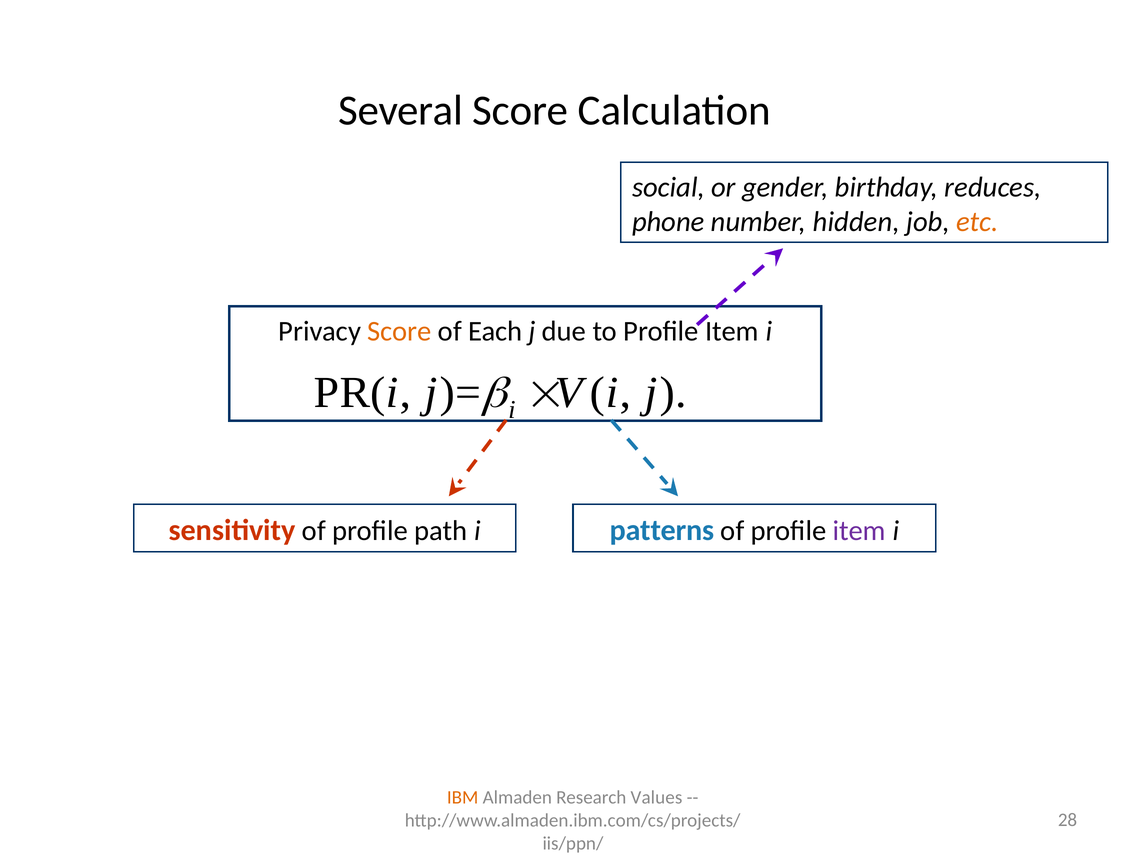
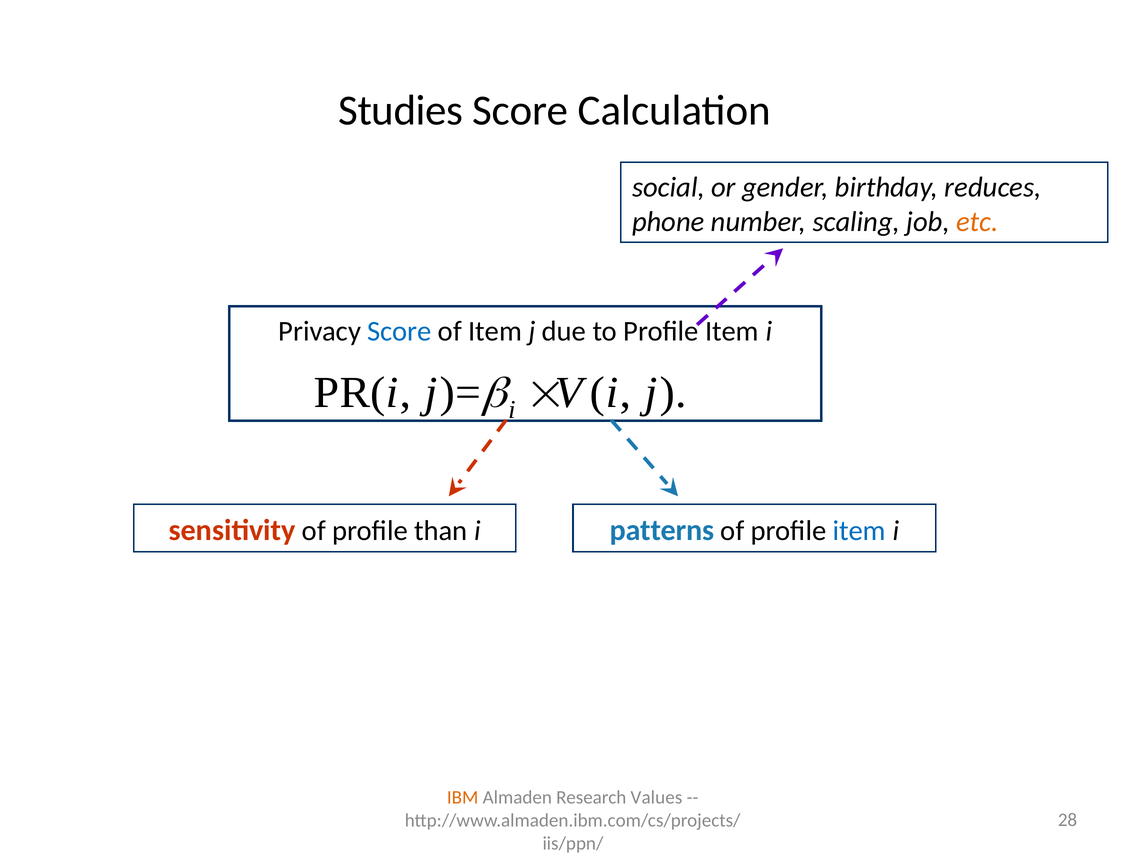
Several: Several -> Studies
hidden: hidden -> scaling
Score at (399, 331) colour: orange -> blue
of Each: Each -> Item
path: path -> than
item at (859, 531) colour: purple -> blue
